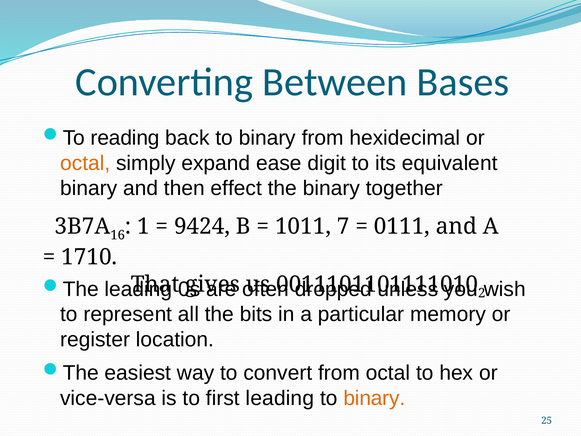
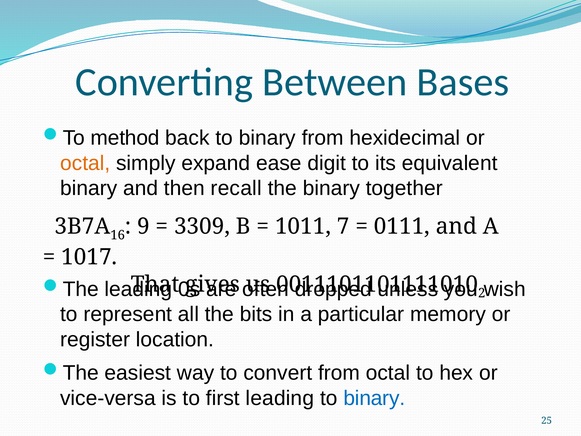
reading: reading -> method
effect: effect -> recall
1: 1 -> 9
9424: 9424 -> 3309
1710: 1710 -> 1017
binary at (374, 398) colour: orange -> blue
